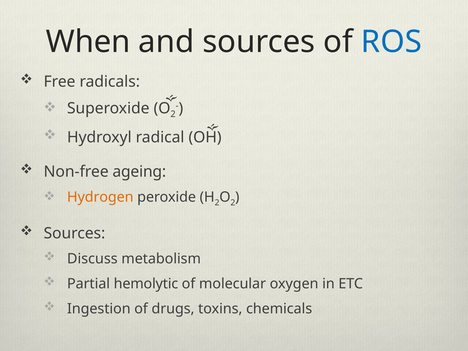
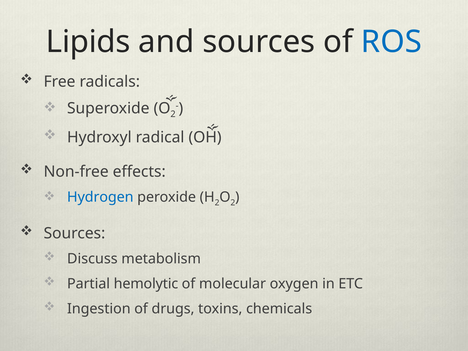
When: When -> Lipids
ageing: ageing -> effects
Hydrogen colour: orange -> blue
